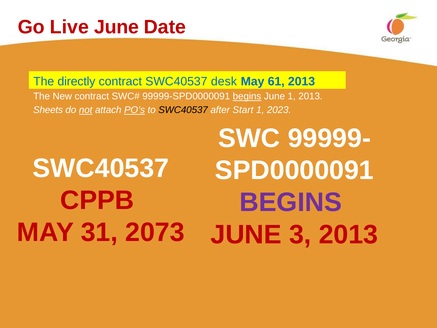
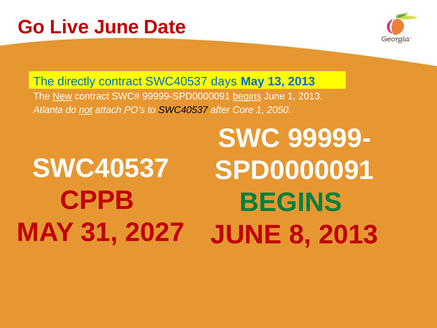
desk: desk -> days
61: 61 -> 13
New underline: none -> present
Sheets: Sheets -> Atlanta
PO’s underline: present -> none
Start: Start -> Core
2023: 2023 -> 2050
BEGINS at (291, 202) colour: purple -> green
2073: 2073 -> 2027
3: 3 -> 8
